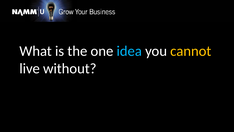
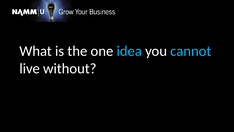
cannot colour: yellow -> light blue
